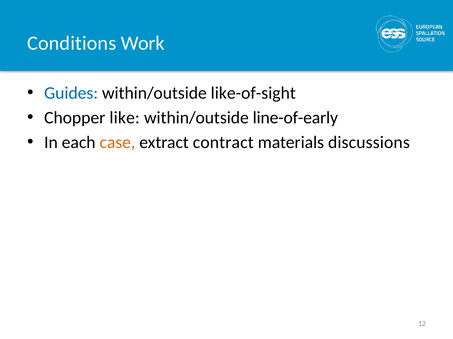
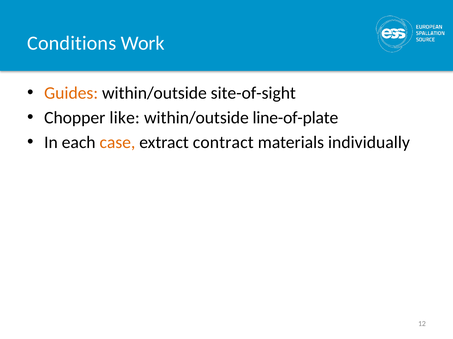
Guides colour: blue -> orange
like-of-sight: like-of-sight -> site-of-sight
line-of-early: line-of-early -> line-of-plate
discussions: discussions -> individually
